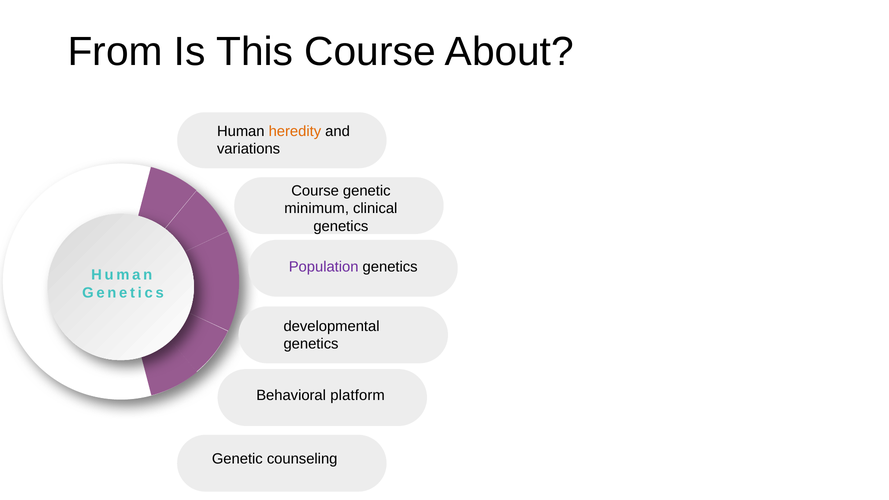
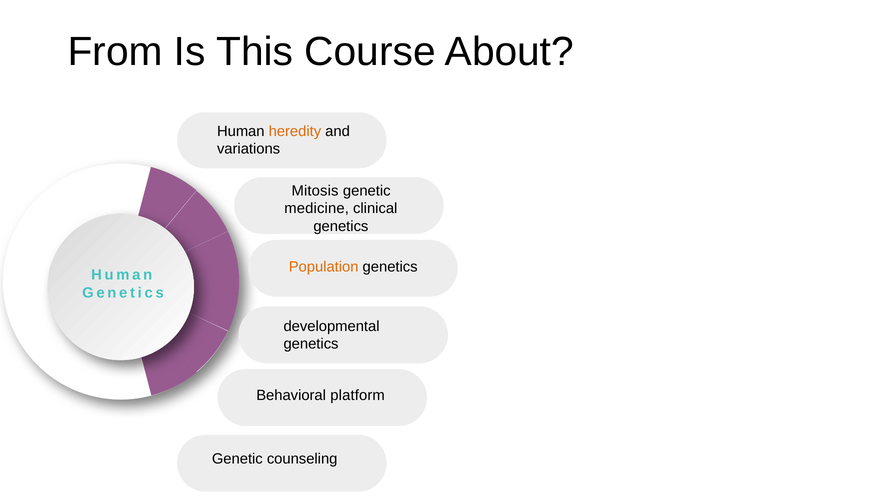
Course at (315, 191): Course -> Mitosis
minimum: minimum -> medicine
Population colour: purple -> orange
